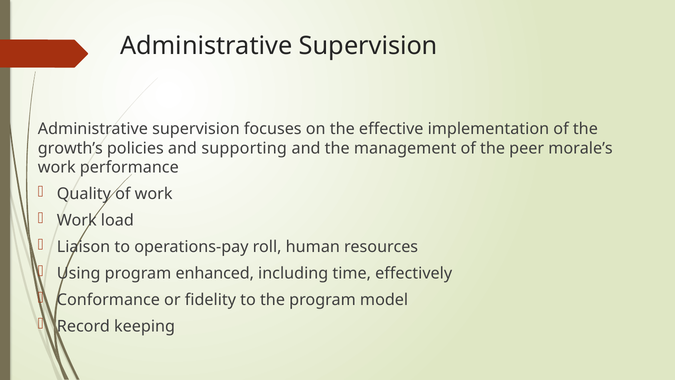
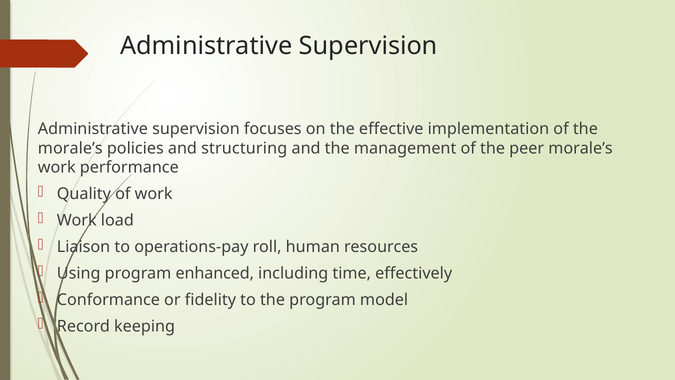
growth’s at (70, 148): growth’s -> morale’s
supporting: supporting -> structuring
